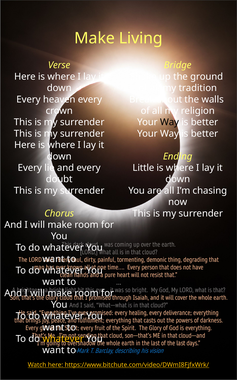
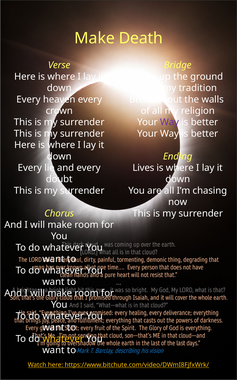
Living: Living -> Death
Way at (170, 122) colour: black -> purple
Little: Little -> Lives
